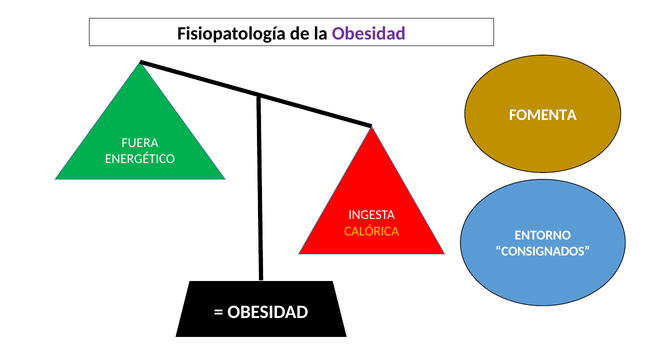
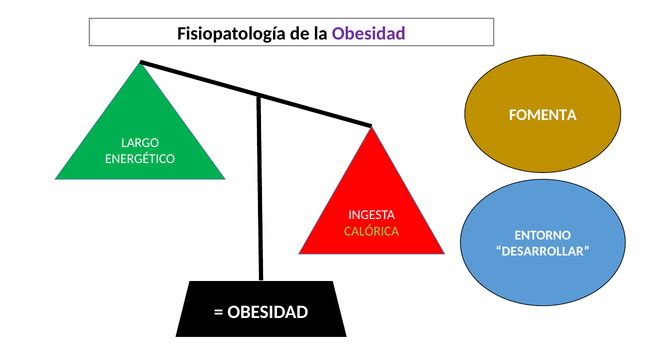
FUERA: FUERA -> LARGO
CALÓRICA colour: yellow -> light green
CONSIGNADOS: CONSIGNADOS -> DESARROLLAR
